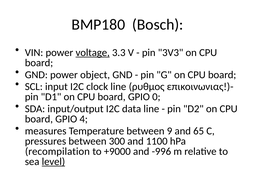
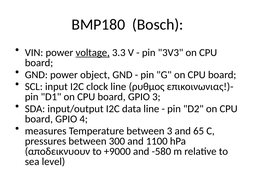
GPIO 0: 0 -> 3
between 9: 9 -> 3
recompilation: recompilation -> αποδεικνυουν
-996: -996 -> -580
level underline: present -> none
